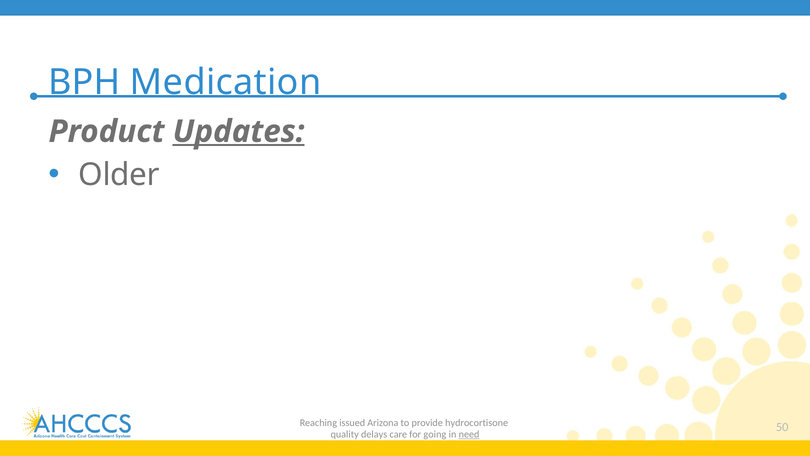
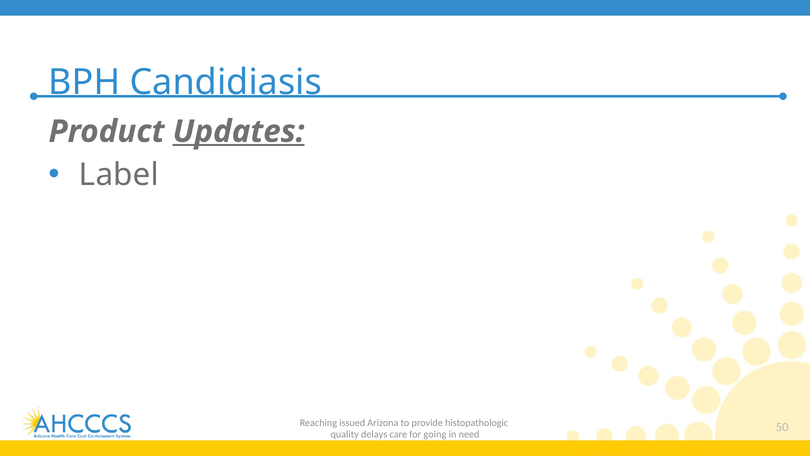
Medication: Medication -> Candidiasis
Older: Older -> Label
hydrocortisone: hydrocortisone -> histopathologic
need underline: present -> none
